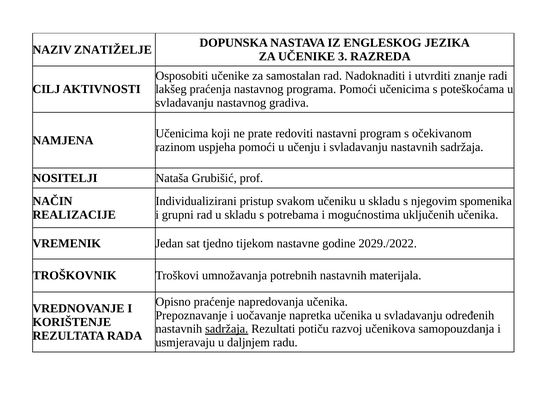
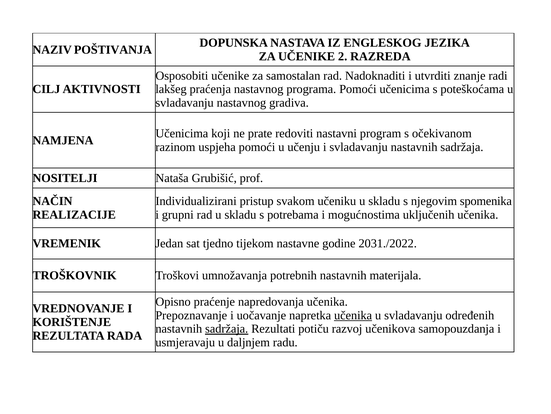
ZNATIŽELJE: ZNATIŽELJE -> POŠTIVANJA
3: 3 -> 2
2029./2022: 2029./2022 -> 2031./2022
učenika at (353, 315) underline: none -> present
